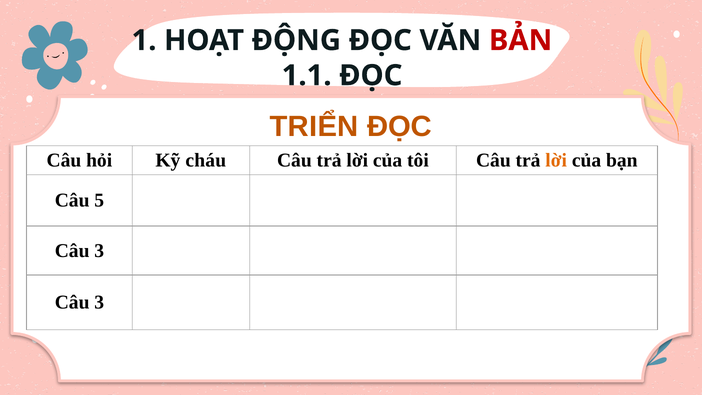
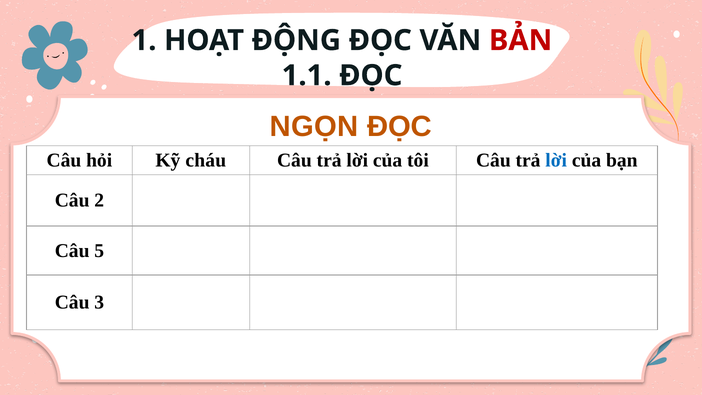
TRIỂN: TRIỂN -> NGỌN
lời at (556, 160) colour: orange -> blue
5: 5 -> 2
3 at (99, 251): 3 -> 5
